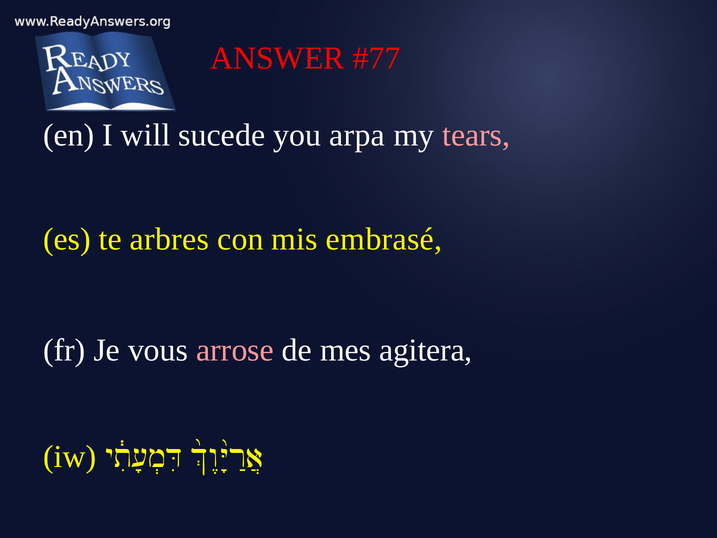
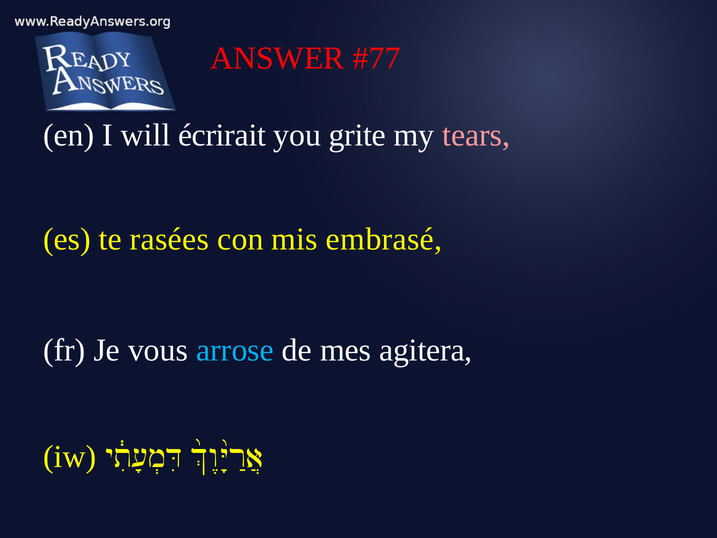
sucede: sucede -> écrirait
arpa: arpa -> grite
arbres: arbres -> rasées
arrose colour: pink -> light blue
